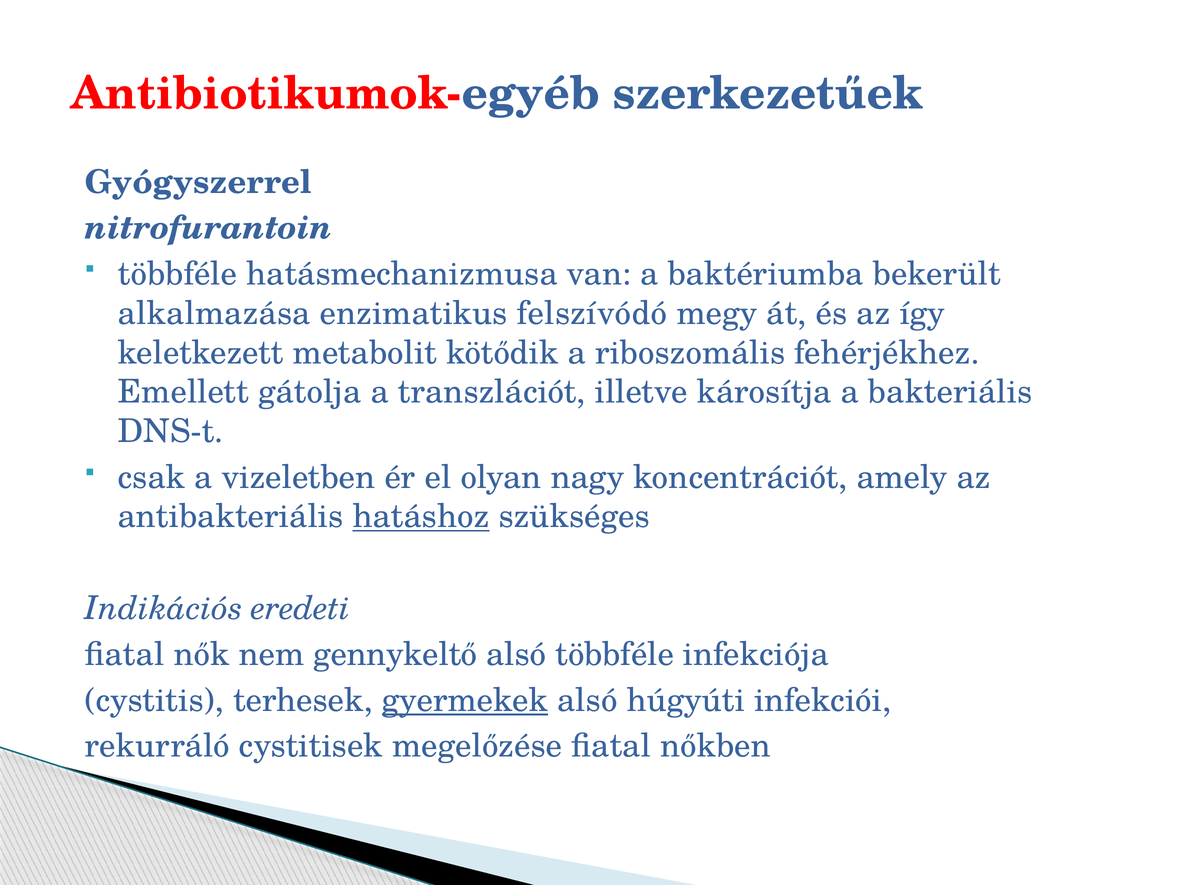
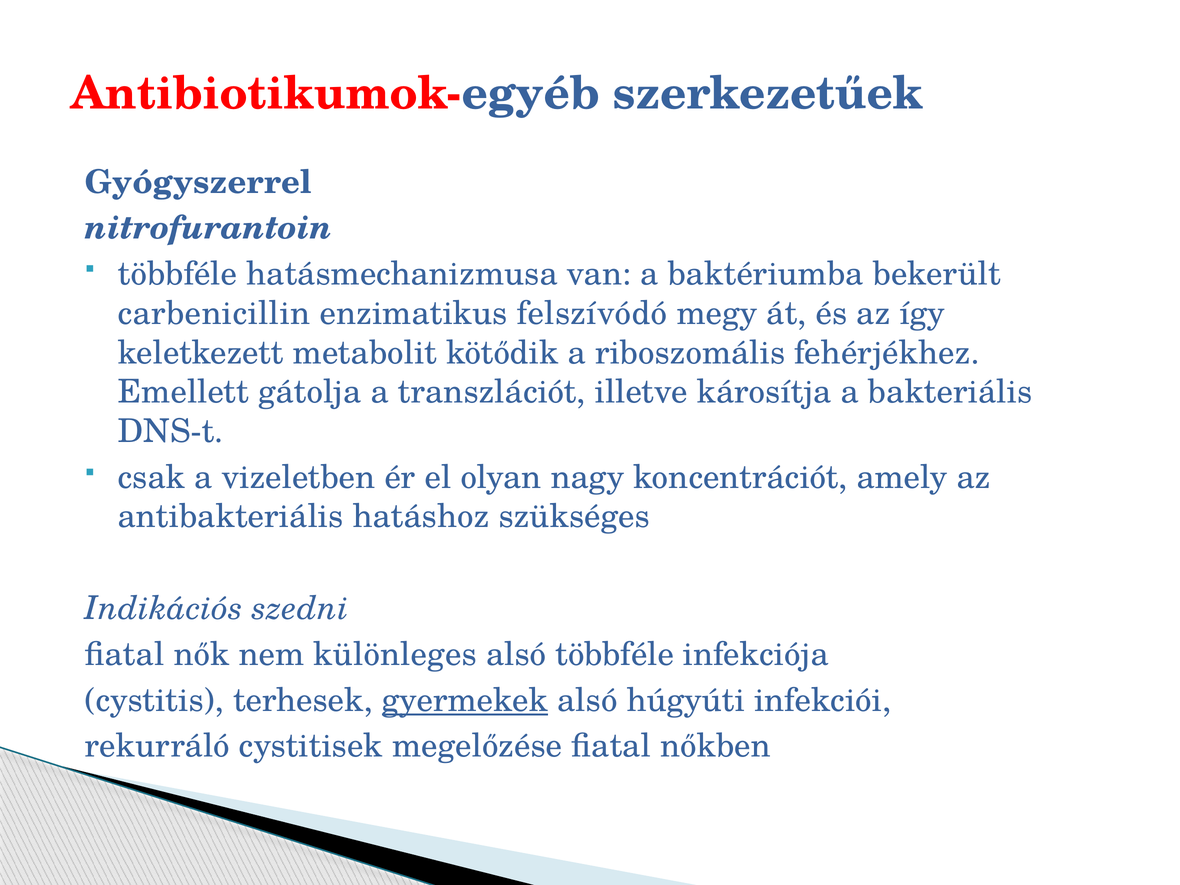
alkalmazása: alkalmazása -> carbenicillin
hatáshoz underline: present -> none
eredeti: eredeti -> szedni
gennykeltő: gennykeltő -> különleges
